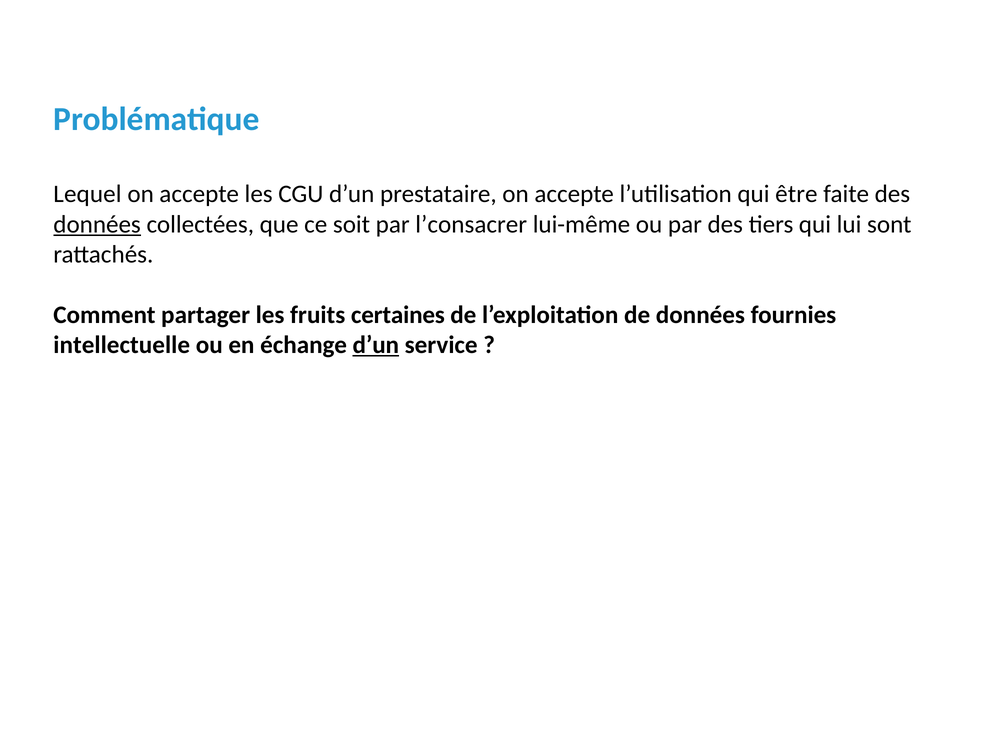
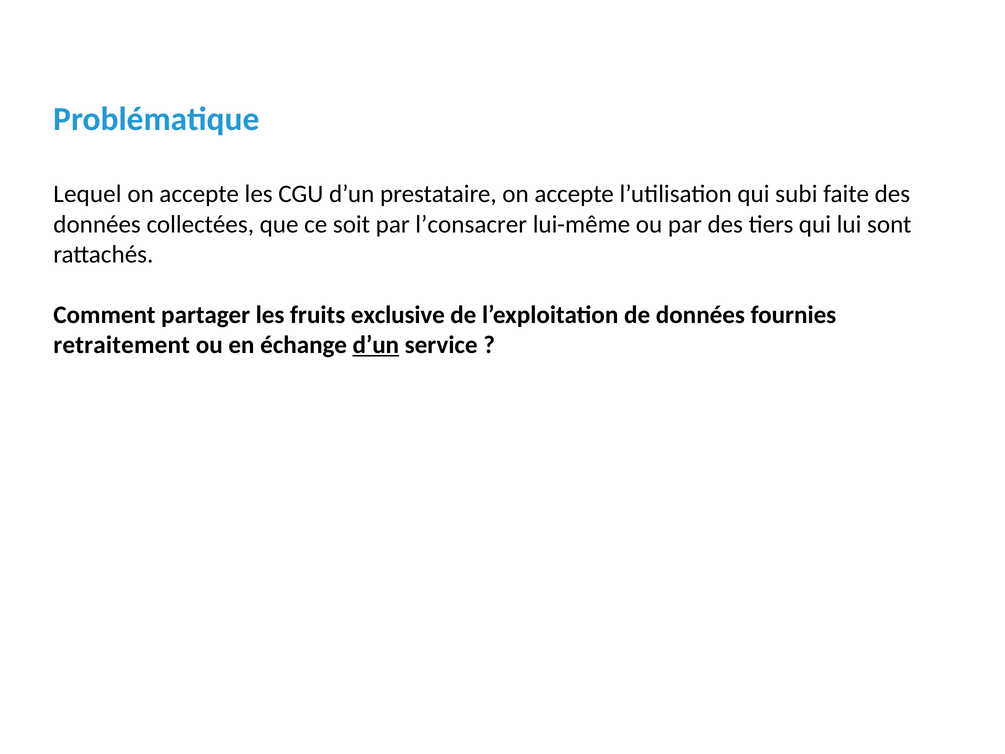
être: être -> subi
données at (97, 224) underline: present -> none
certaines: certaines -> exclusive
intellectuelle: intellectuelle -> retraitement
